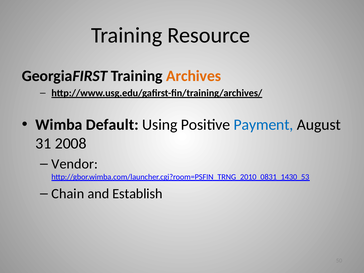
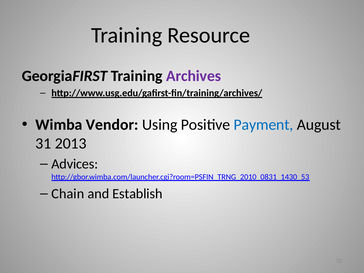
Archives colour: orange -> purple
Default: Default -> Vendor
2008: 2008 -> 2013
Vendor: Vendor -> Advices
